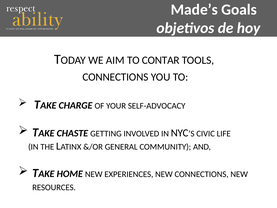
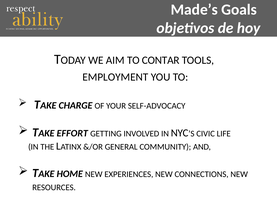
CONNECTIONS at (115, 77): CONNECTIONS -> EMPLOYMENT
CHASTE: CHASTE -> EFFORT
